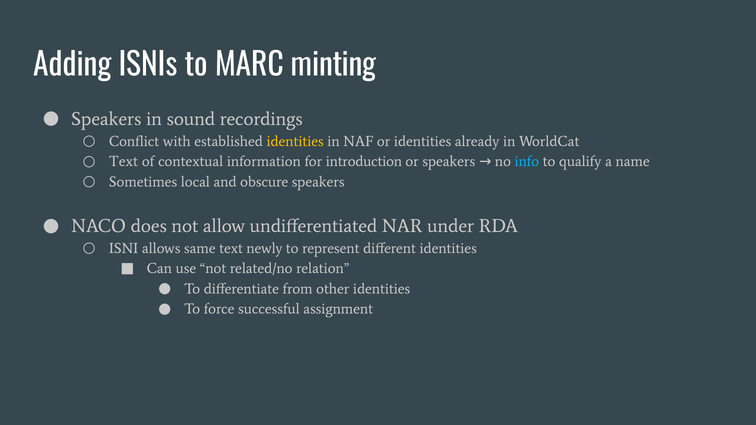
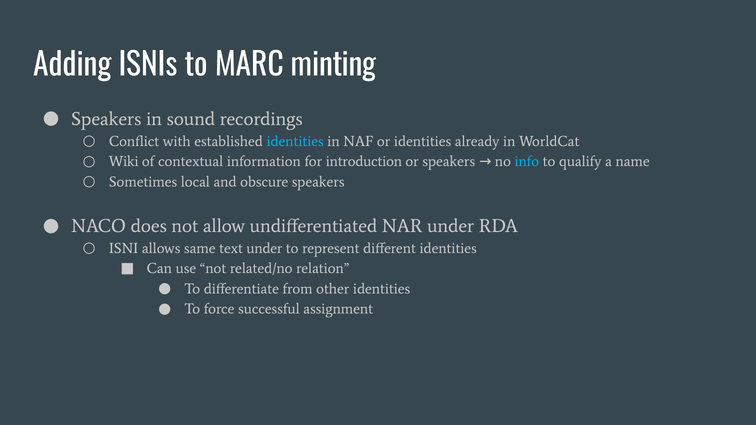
identities at (295, 141) colour: yellow -> light blue
Text at (124, 162): Text -> Wiki
text newly: newly -> under
